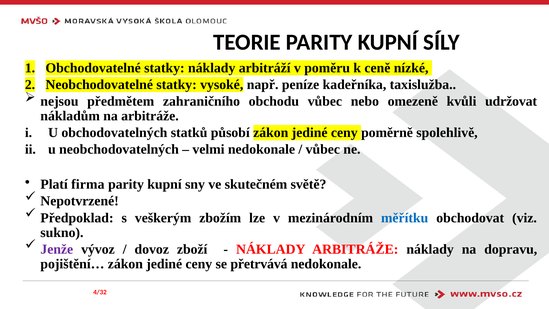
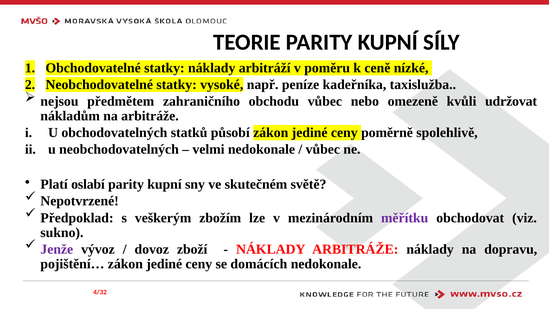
firma: firma -> oslabí
měřítku colour: blue -> purple
přetrvává: přetrvává -> domácích
